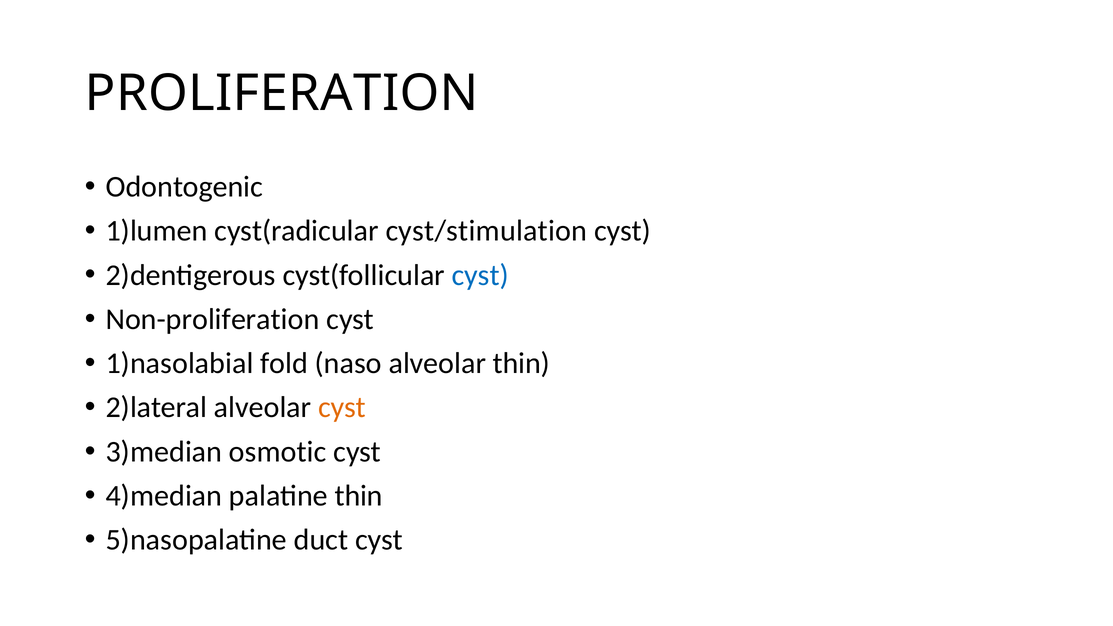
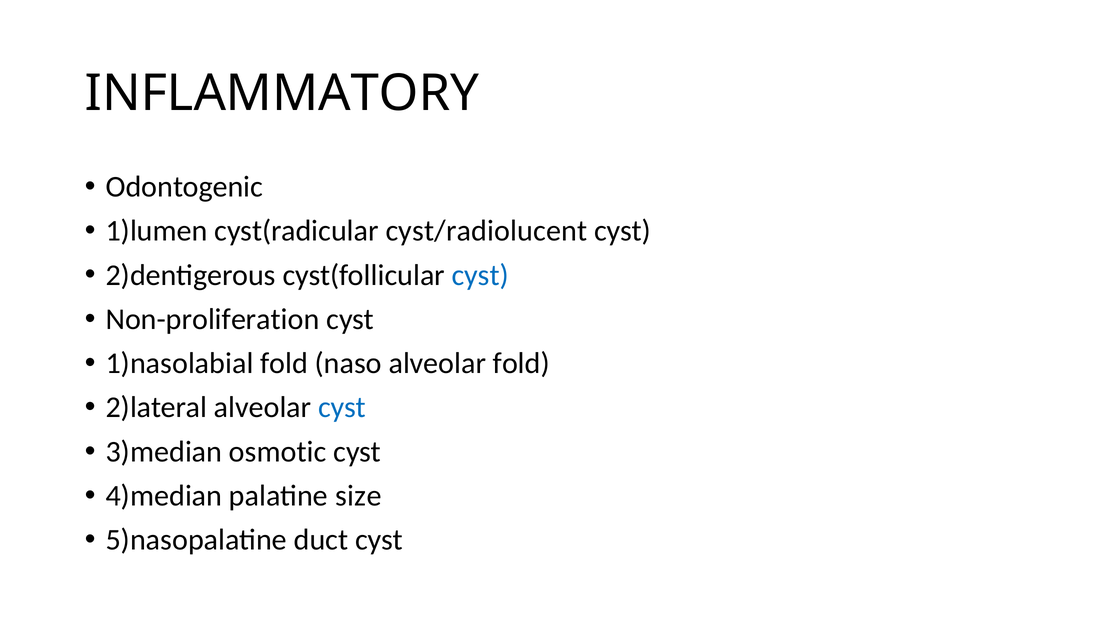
PROLIFERATION: PROLIFERATION -> INFLAMMATORY
cyst/stimulation: cyst/stimulation -> cyst/radiolucent
alveolar thin: thin -> fold
cyst at (342, 408) colour: orange -> blue
palatine thin: thin -> size
